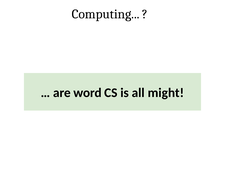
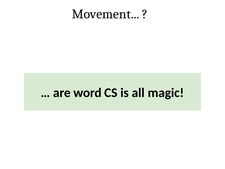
Computing: Computing -> Movement
might: might -> magic
